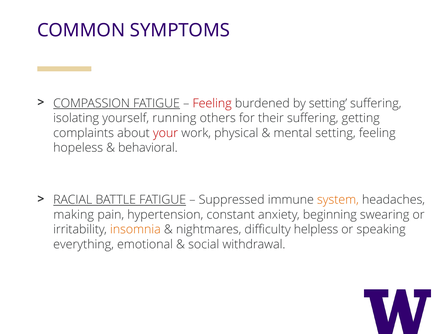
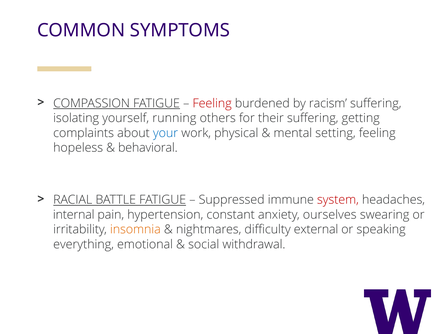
by setting: setting -> racism
your colour: red -> blue
system colour: orange -> red
making: making -> internal
beginning: beginning -> ourselves
helpless: helpless -> external
